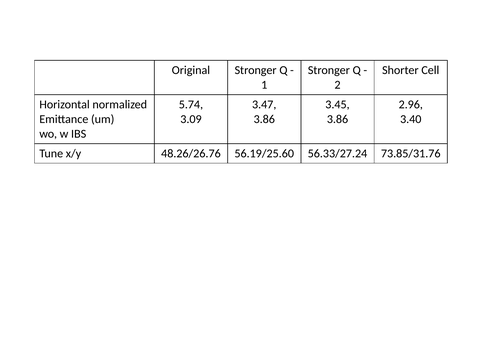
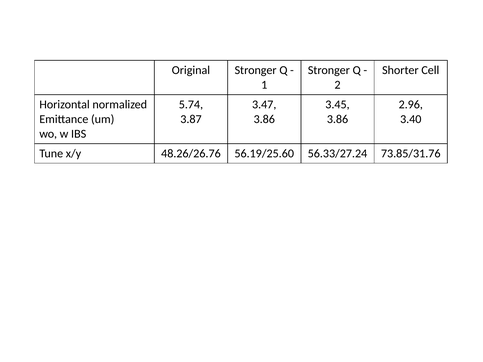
3.09: 3.09 -> 3.87
